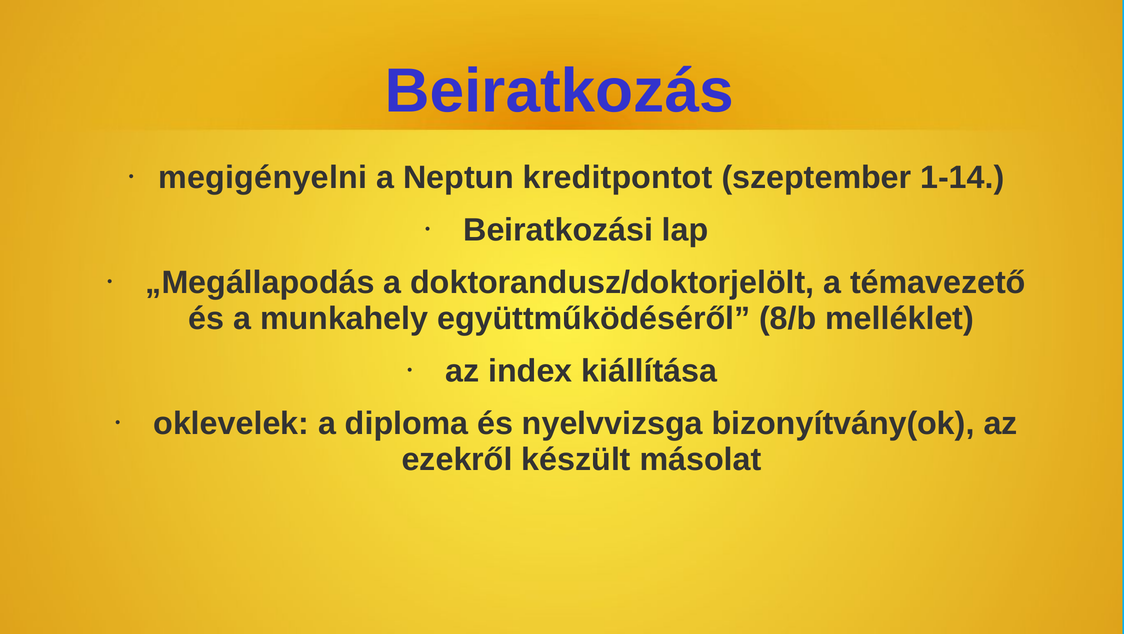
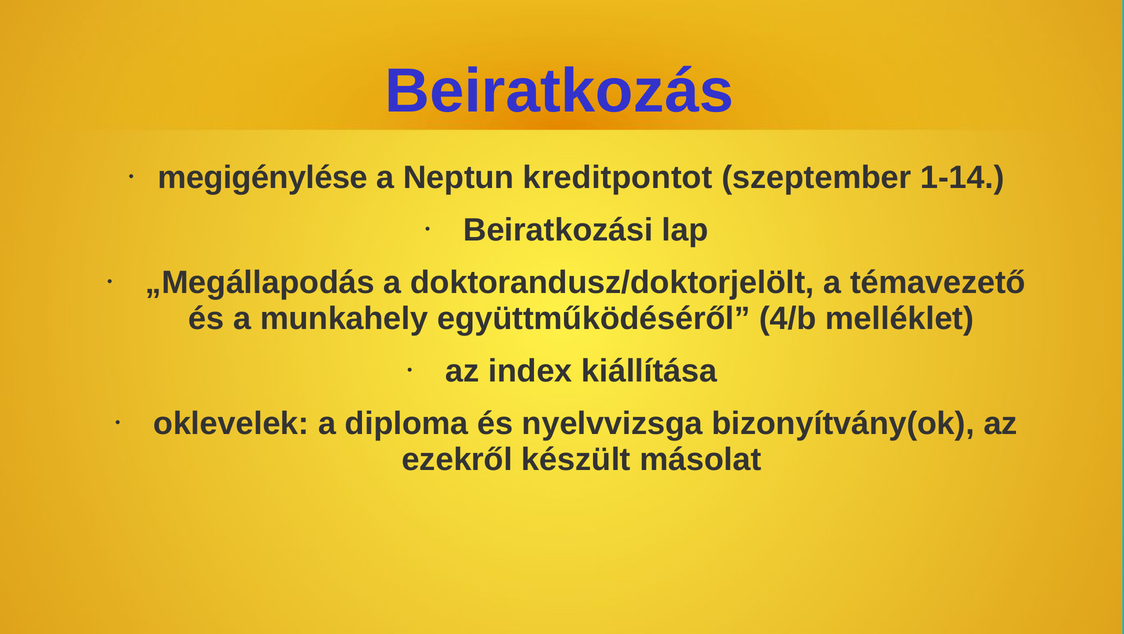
megigényelni: megigényelni -> megigénylése
8/b: 8/b -> 4/b
